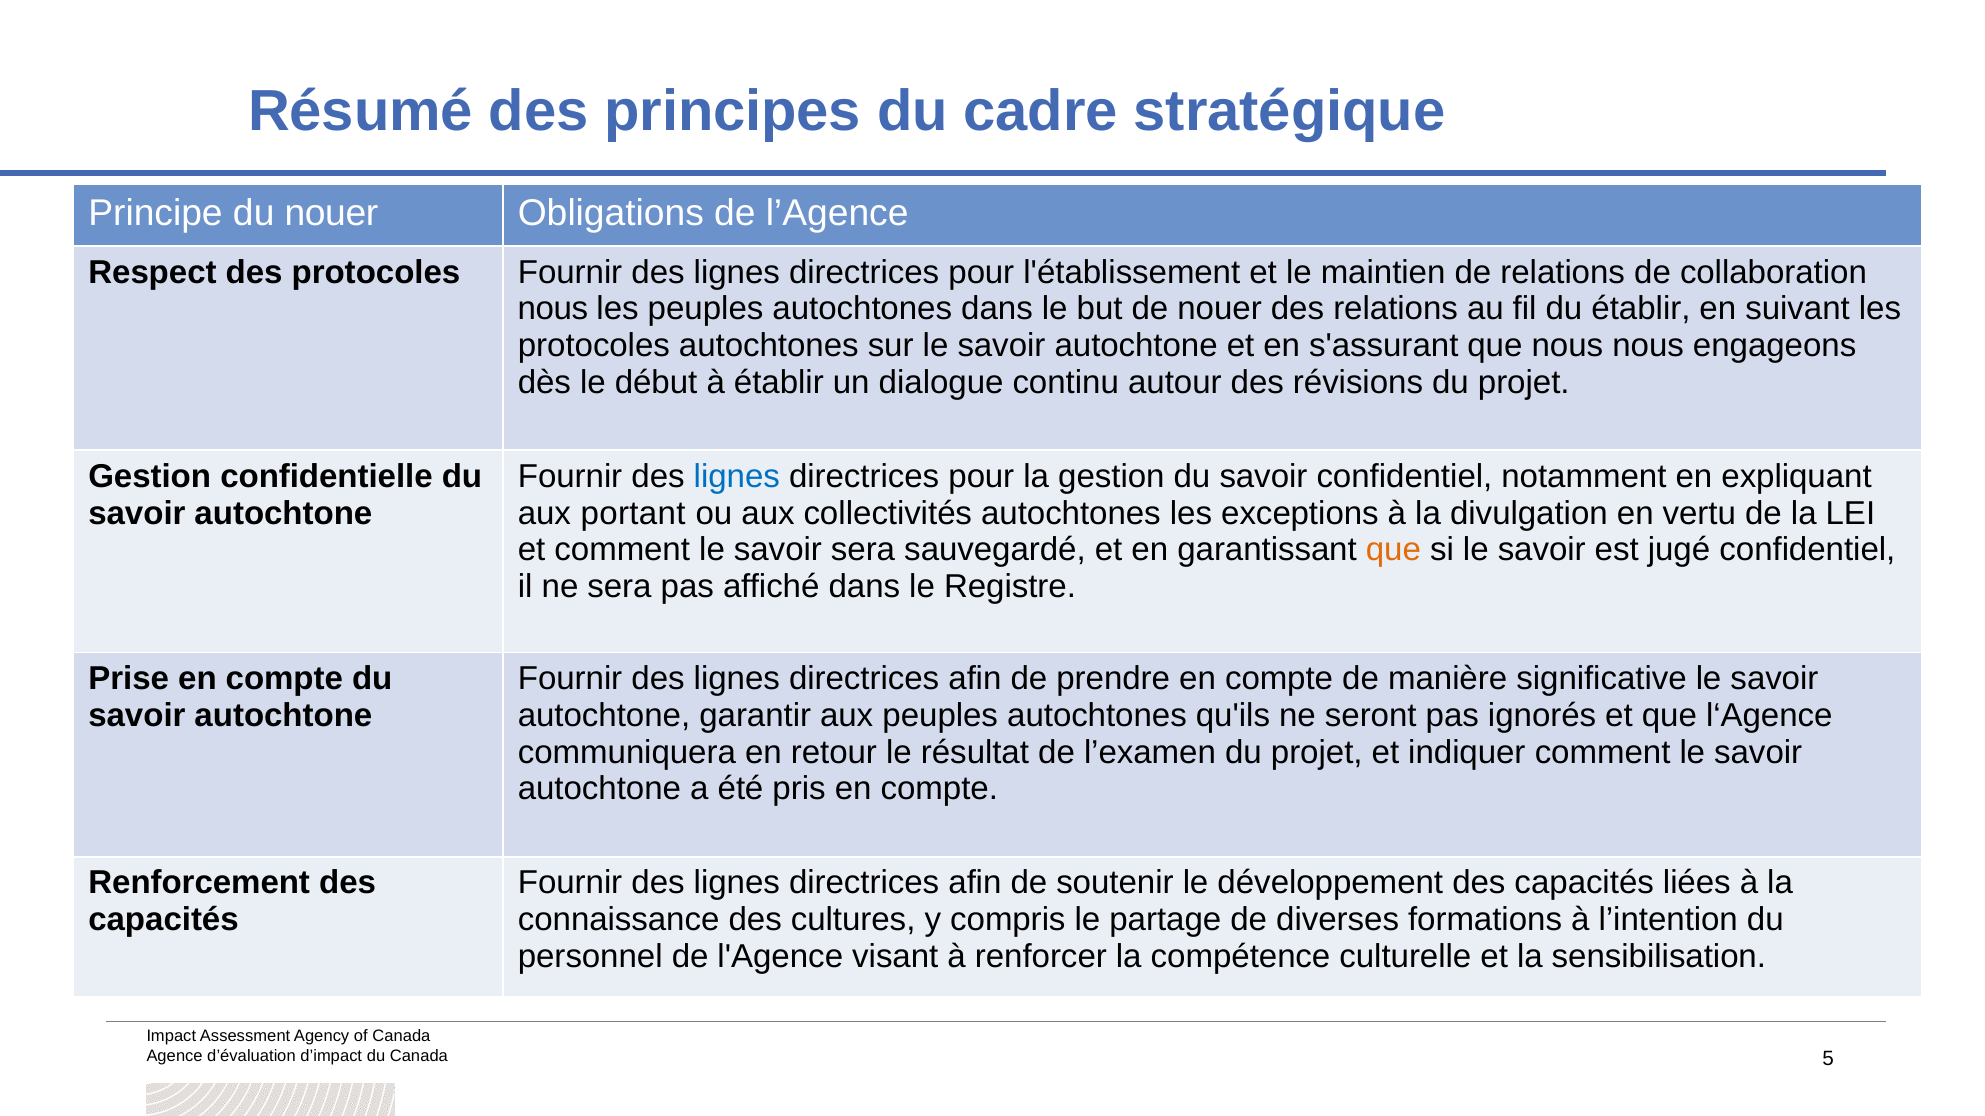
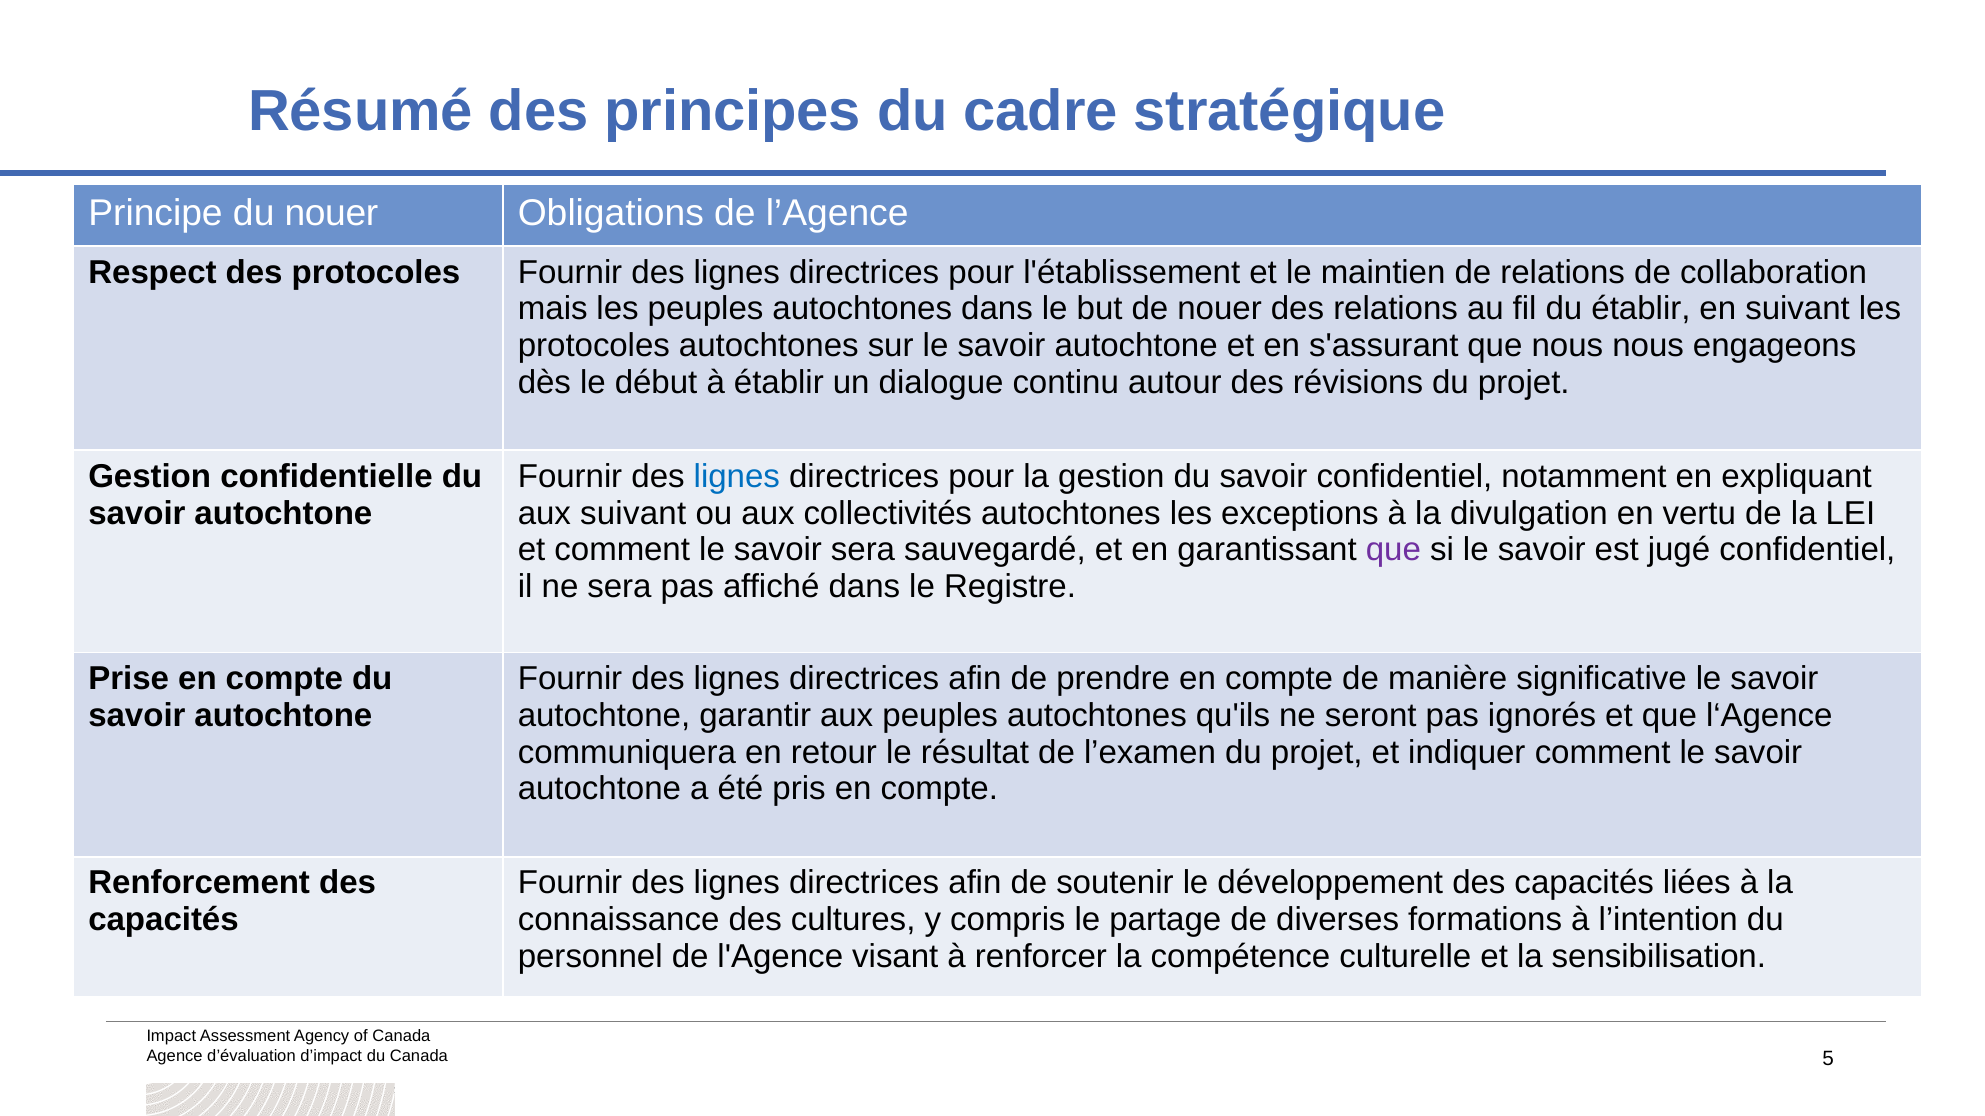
nous at (553, 309): nous -> mais
aux portant: portant -> suivant
que at (1393, 550) colour: orange -> purple
